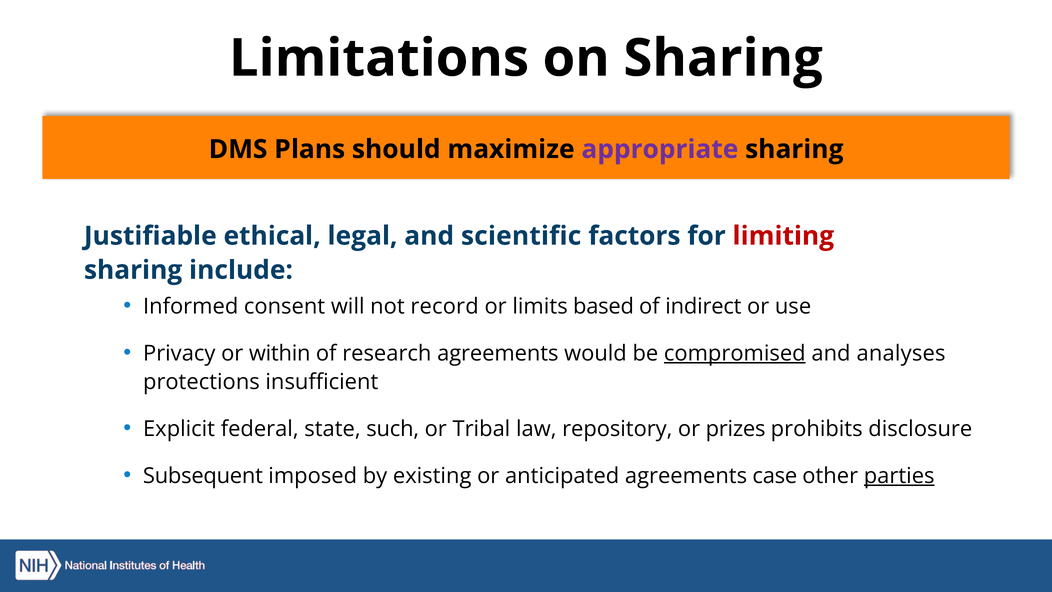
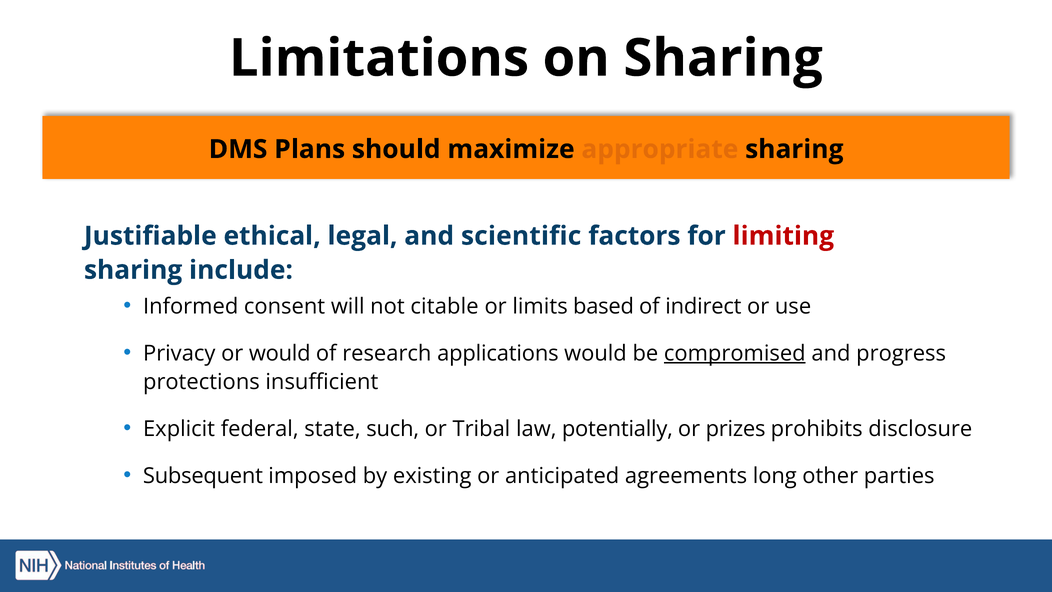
appropriate colour: purple -> orange
record: record -> citable
or within: within -> would
research agreements: agreements -> applications
analyses: analyses -> progress
repository: repository -> potentially
case: case -> long
parties underline: present -> none
